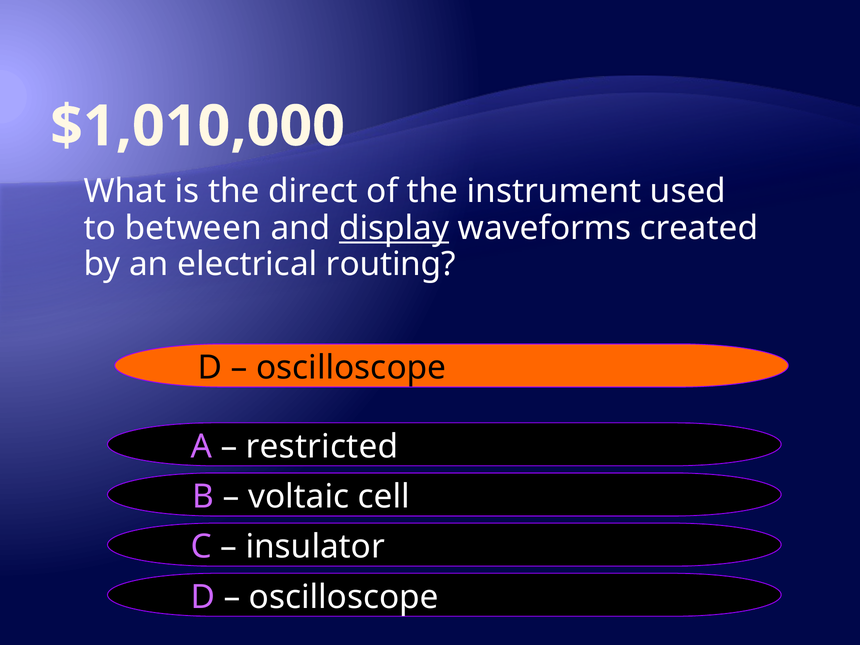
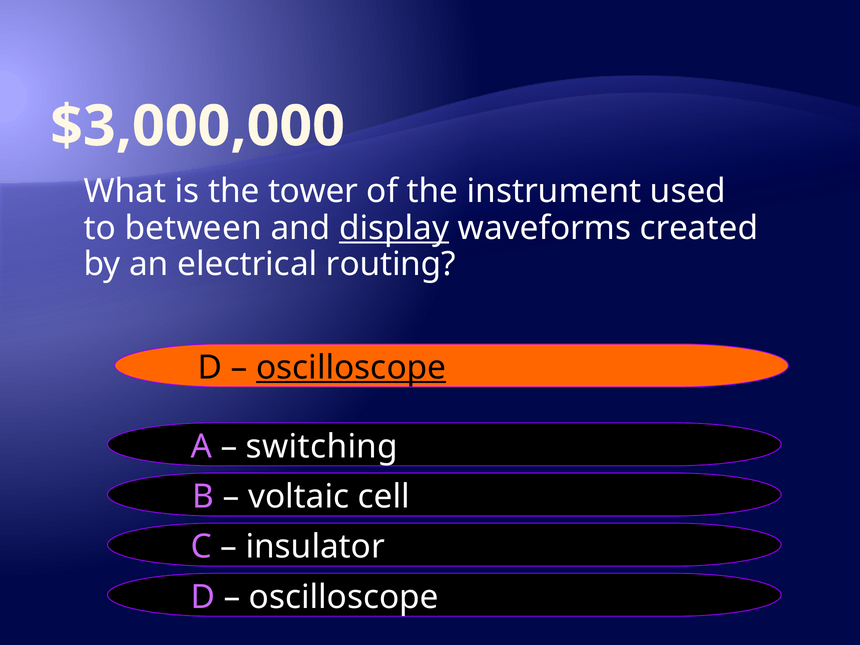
$1,010,000: $1,010,000 -> $3,000,000
direct: direct -> tower
oscilloscope at (351, 368) underline: none -> present
restricted: restricted -> switching
